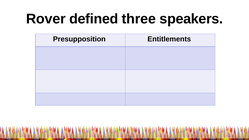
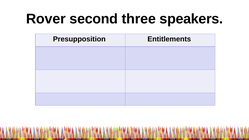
defined: defined -> second
